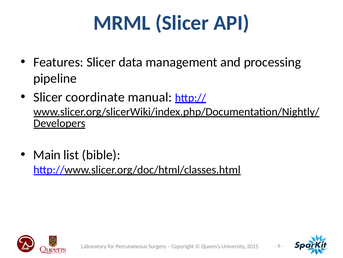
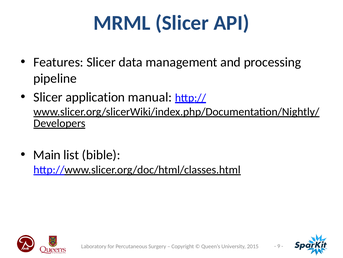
coordinate: coordinate -> application
